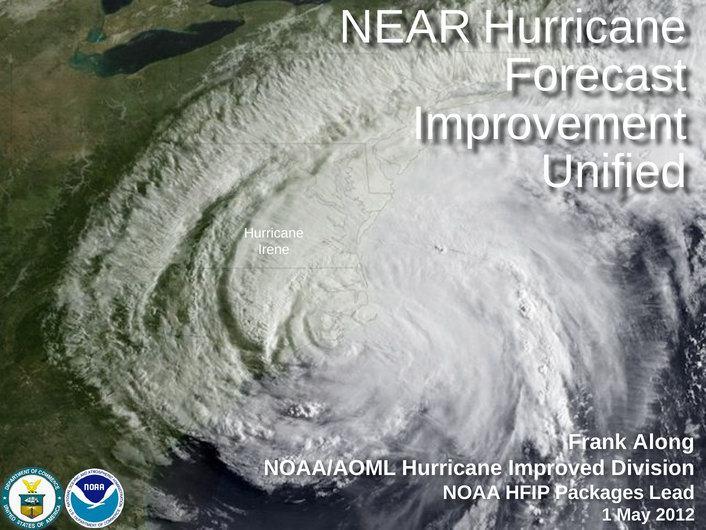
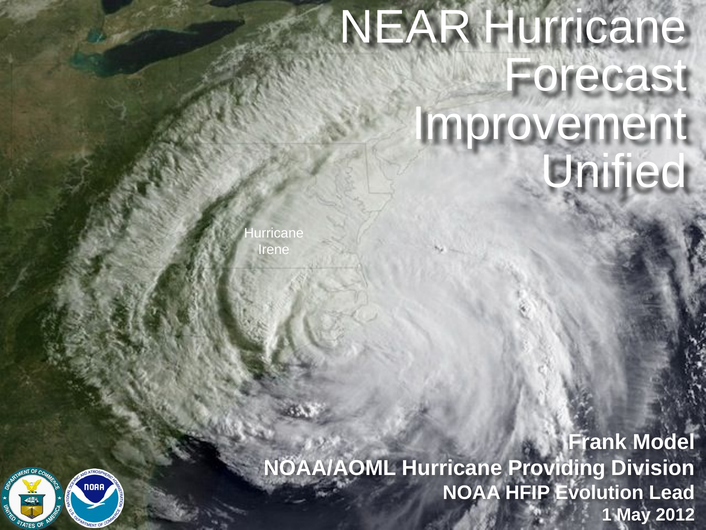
Along: Along -> Model
Improved: Improved -> Providing
Packages: Packages -> Evolution
